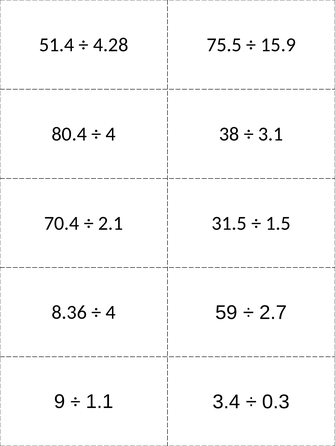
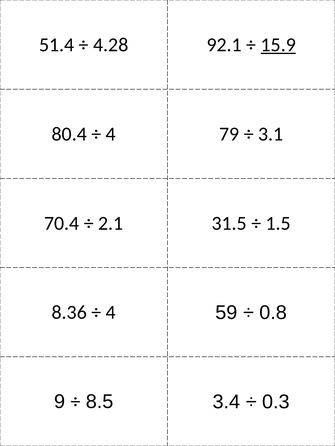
75.5: 75.5 -> 92.1
15.9 underline: none -> present
38: 38 -> 79
2.7: 2.7 -> 0.8
1.1: 1.1 -> 8.5
